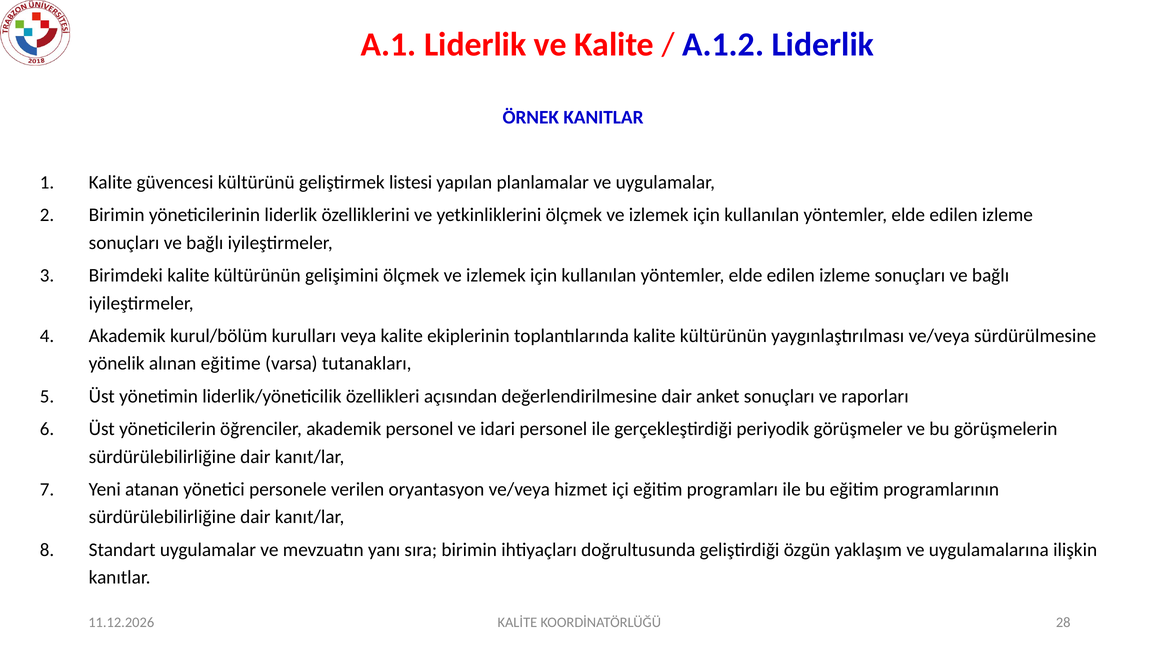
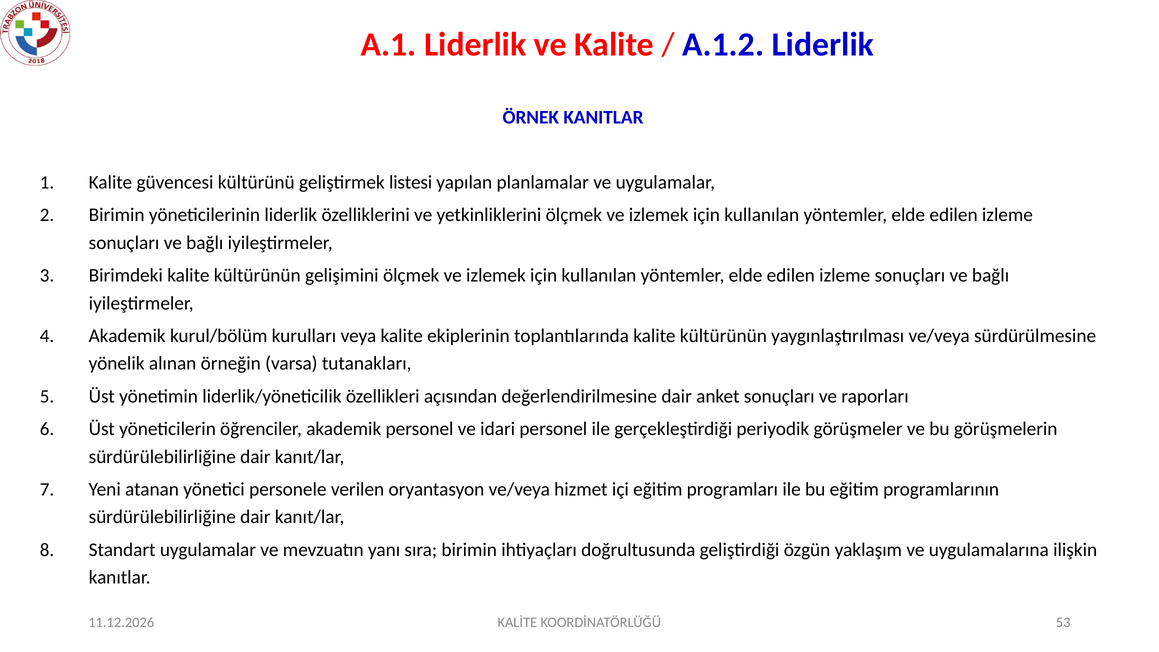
eğitime: eğitime -> örneğin
28: 28 -> 53
